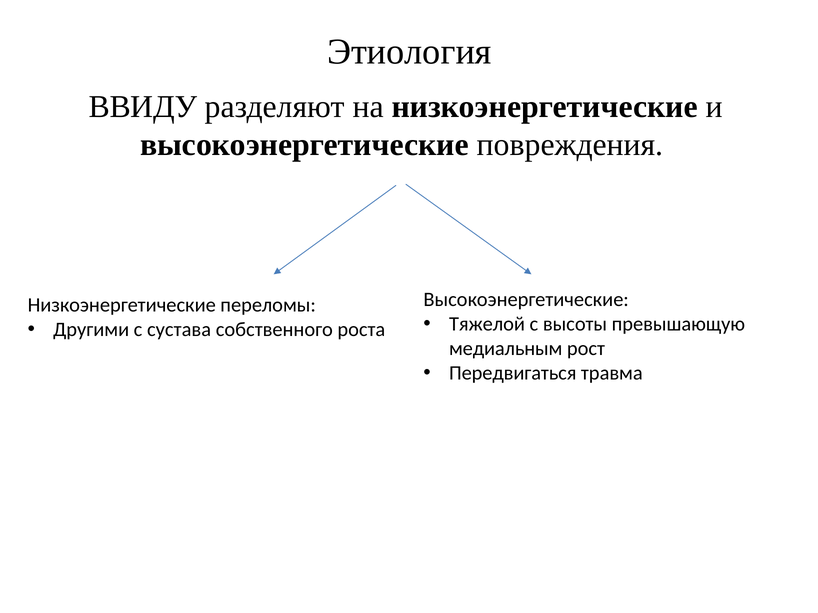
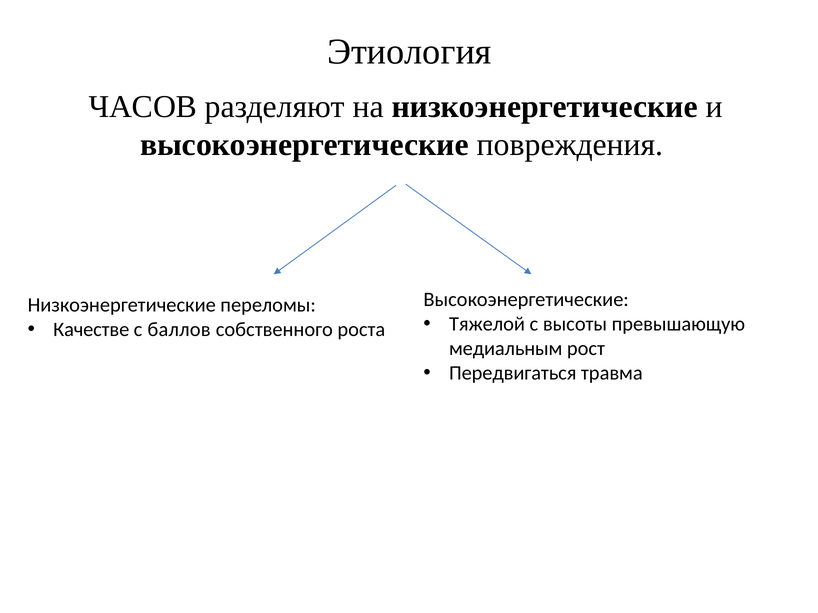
ВВИДУ: ВВИДУ -> ЧАСОВ
Другими: Другими -> Качестве
сустава: сустава -> баллов
